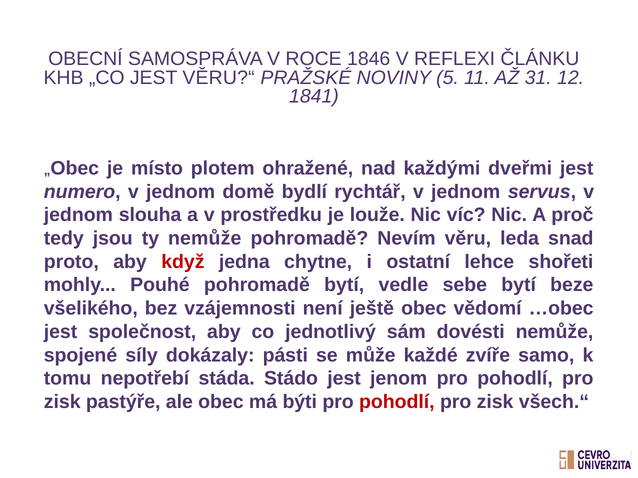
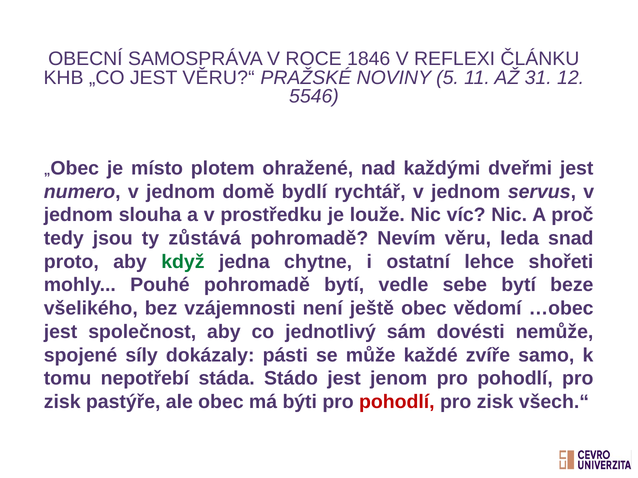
1841: 1841 -> 5546
ty nemůže: nemůže -> zůstává
když colour: red -> green
